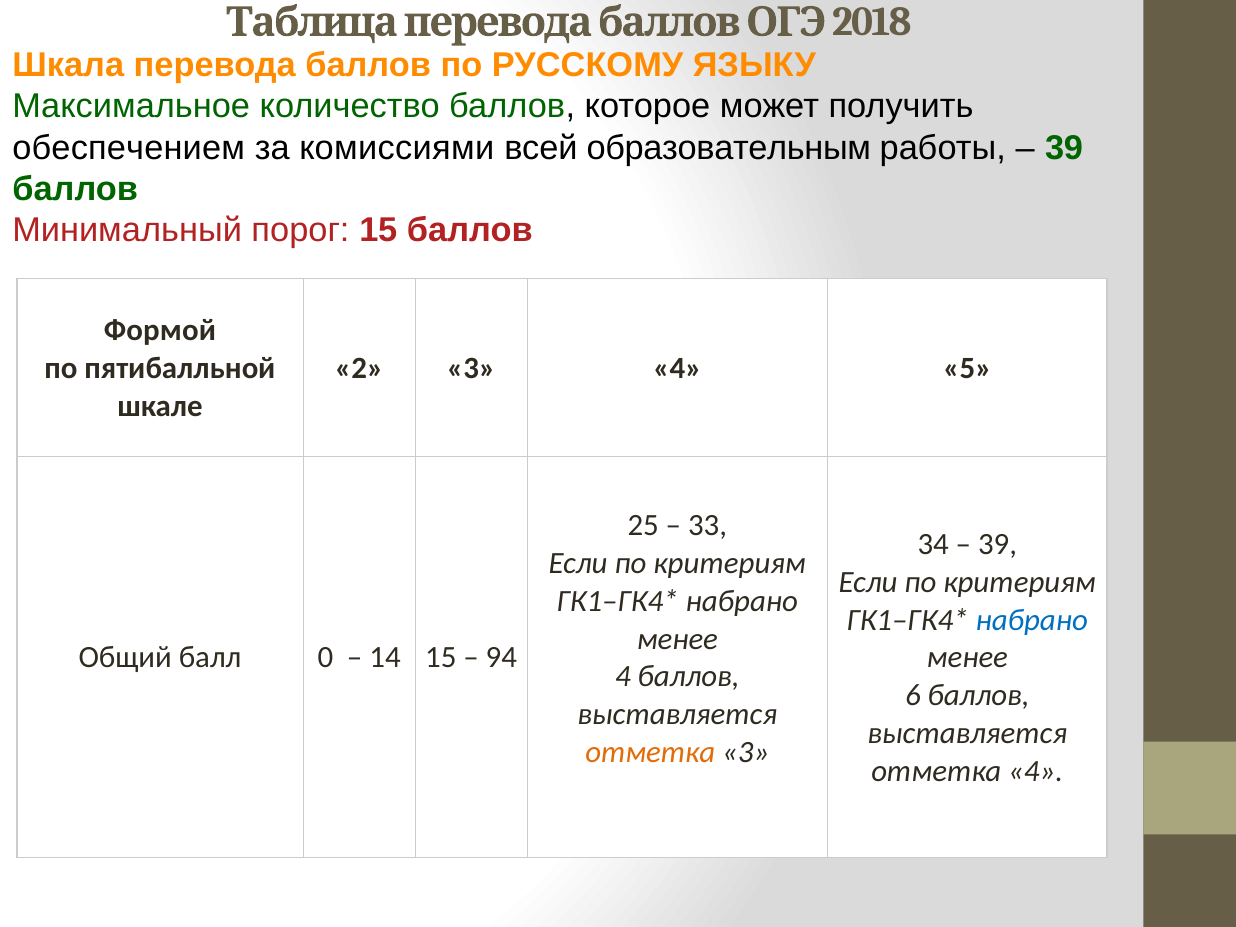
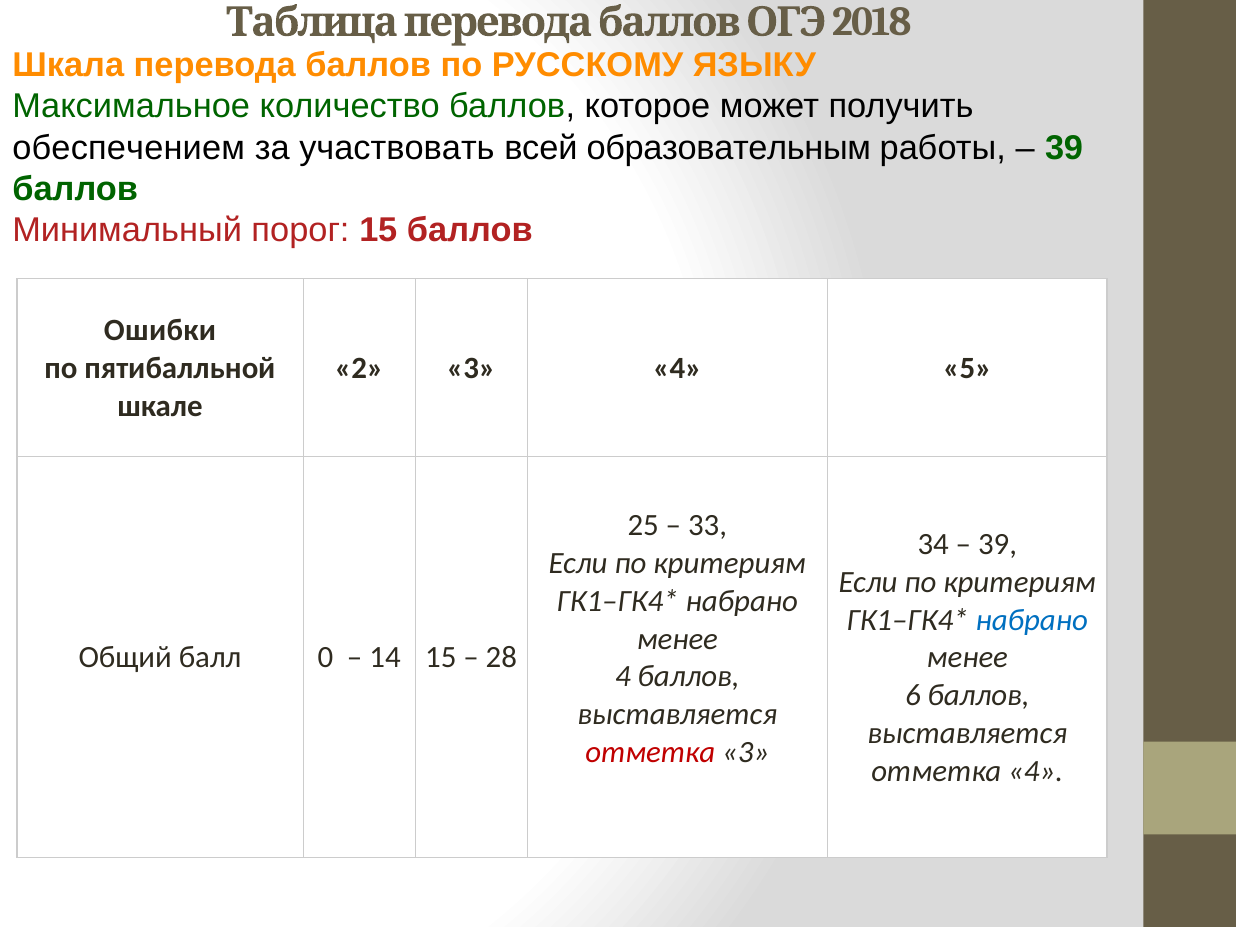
комиссиями: комиссиями -> участвовать
Формой: Формой -> Ошибки
94: 94 -> 28
отметка at (650, 752) colour: orange -> red
